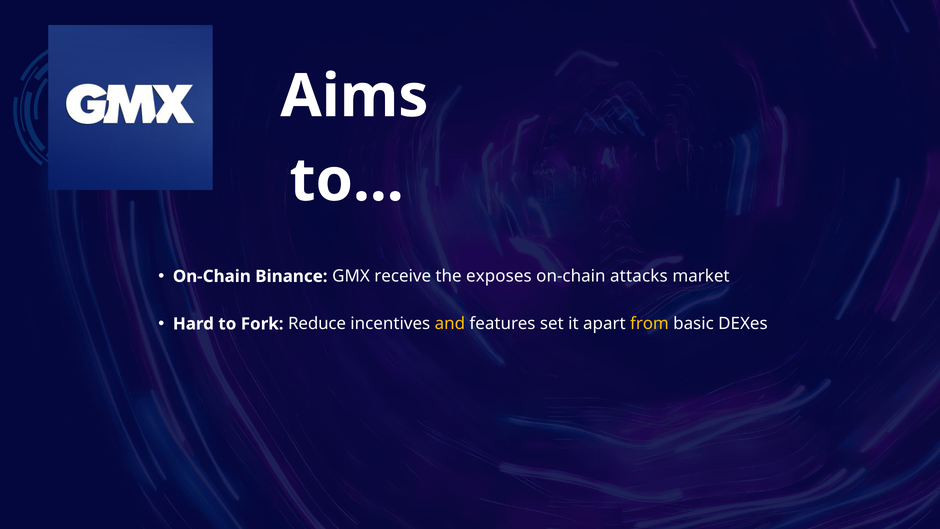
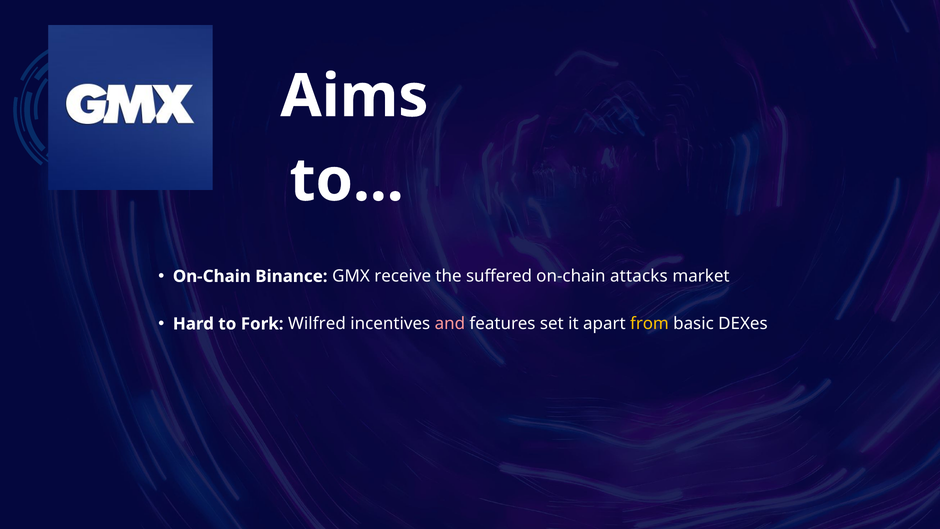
exposes: exposes -> suffered
Reduce: Reduce -> Wilfred
and colour: yellow -> pink
